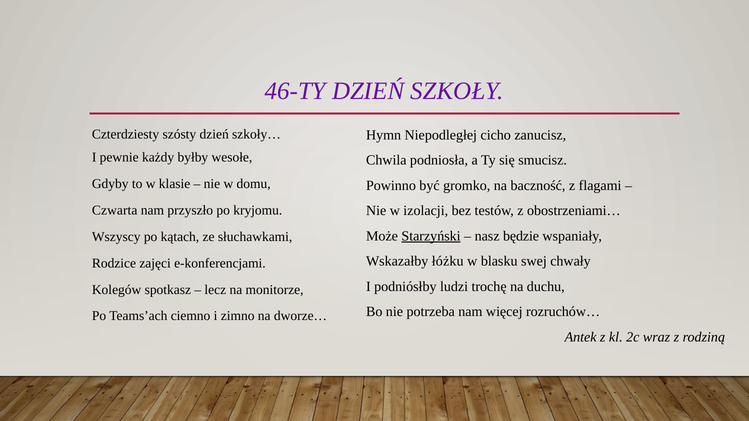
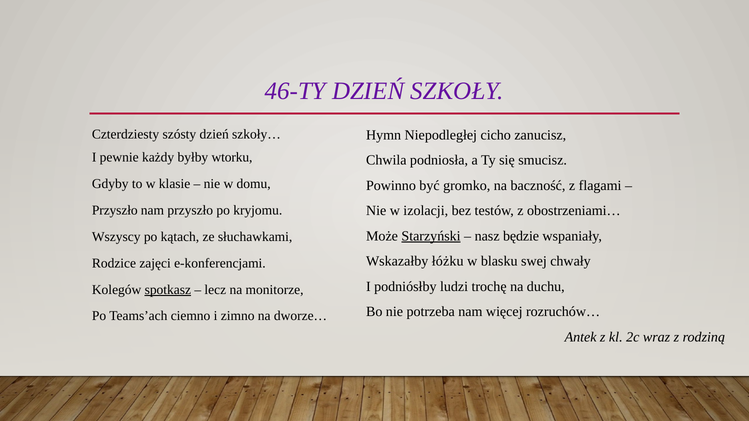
wesołe: wesołe -> wtorku
Czwarta at (115, 211): Czwarta -> Przyszło
spotkasz underline: none -> present
